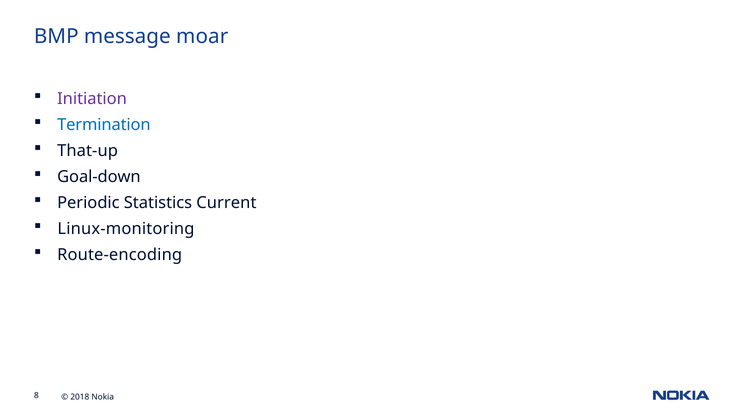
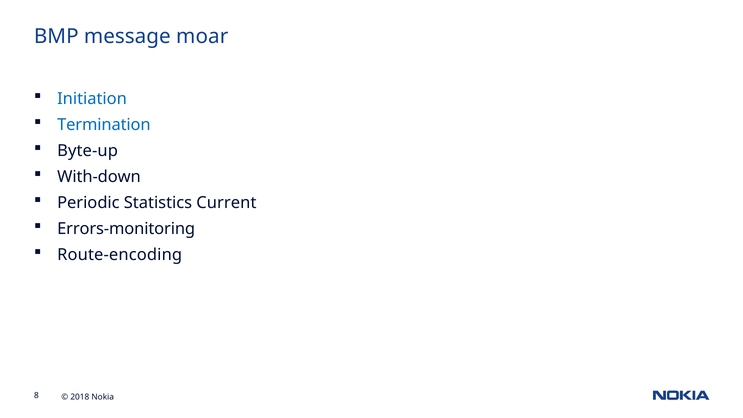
Initiation colour: purple -> blue
That-up: That-up -> Byte-up
Goal-down: Goal-down -> With-down
Linux-monitoring: Linux-monitoring -> Errors-monitoring
